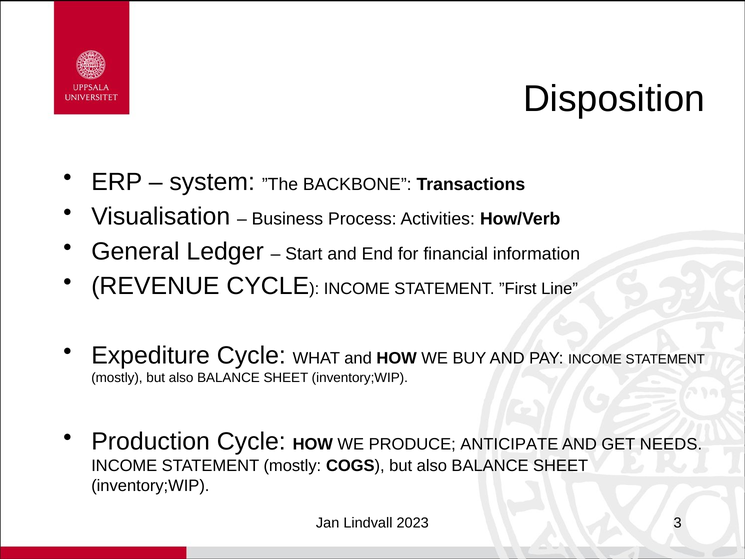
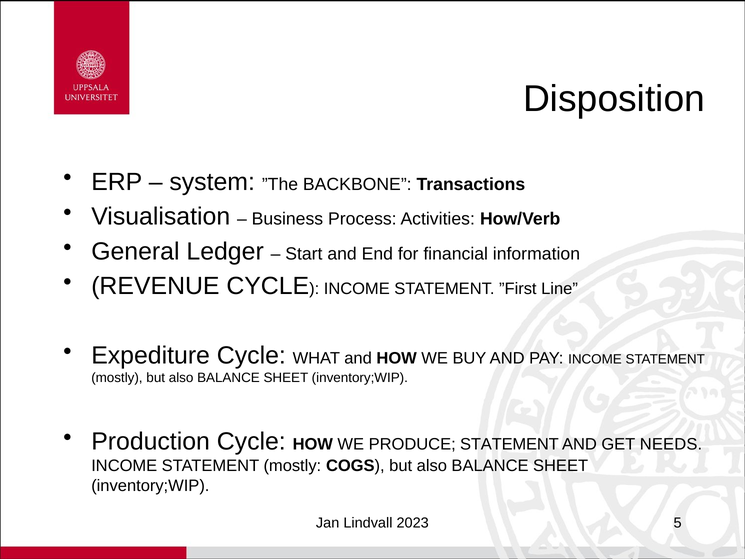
PRODUCE ANTICIPATE: ANTICIPATE -> STATEMENT
3: 3 -> 5
